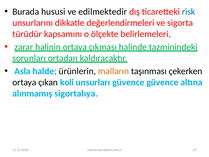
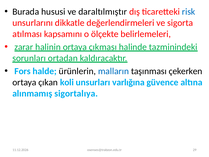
edilmektedir: edilmektedir -> daraltılmıştır
türüdür: türüdür -> atılması
Asla: Asla -> Fors
malların colour: orange -> blue
unsurları güvence: güvence -> varlığına
